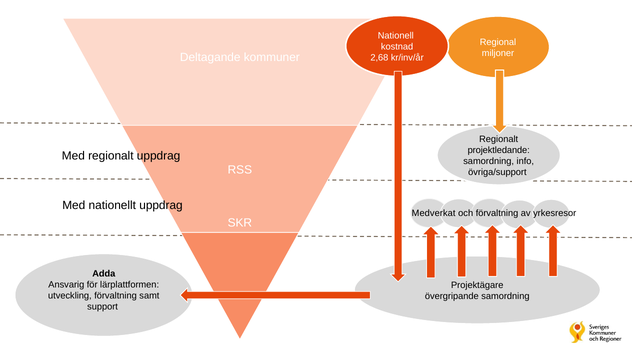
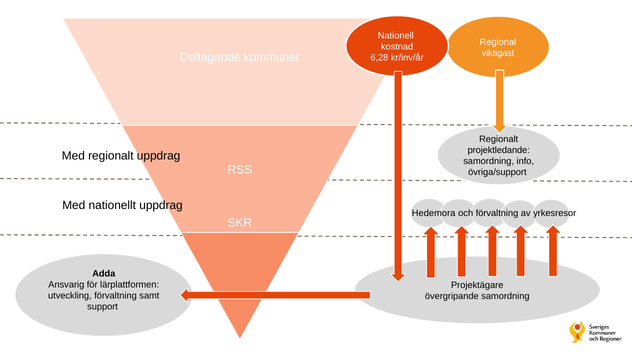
miljoner: miljoner -> viktigast
2,68: 2,68 -> 6,28
Medverkat: Medverkat -> Hedemora
